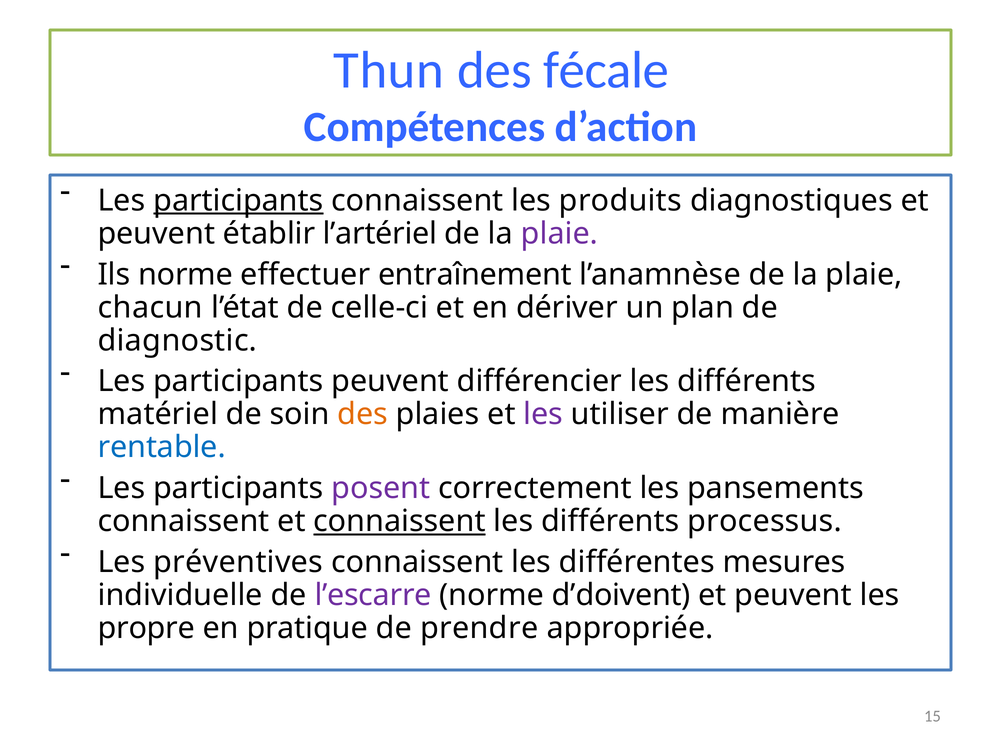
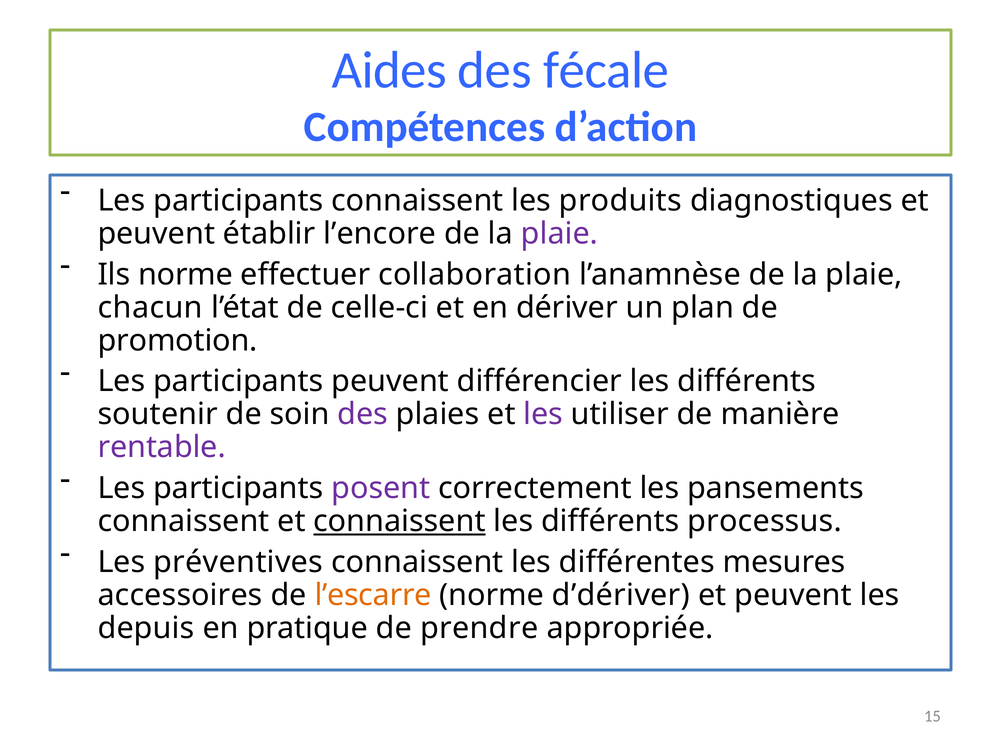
Thun: Thun -> Aides
participants at (238, 201) underline: present -> none
l’artériel: l’artériel -> l’encore
entraînement: entraînement -> collaboration
diagnostic: diagnostic -> promotion
matériel: matériel -> soutenir
des at (363, 415) colour: orange -> purple
rentable colour: blue -> purple
individuelle: individuelle -> accessoires
l’escarre colour: purple -> orange
d’doivent: d’doivent -> d’dériver
propre: propre -> depuis
